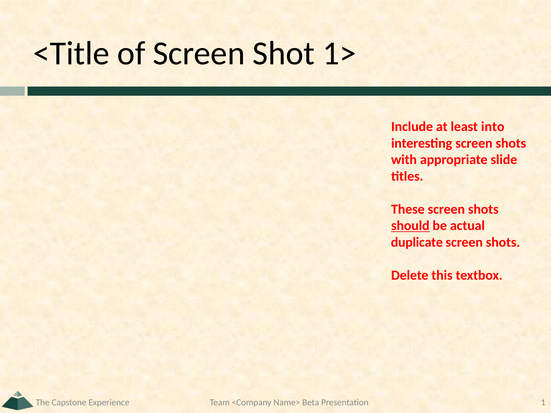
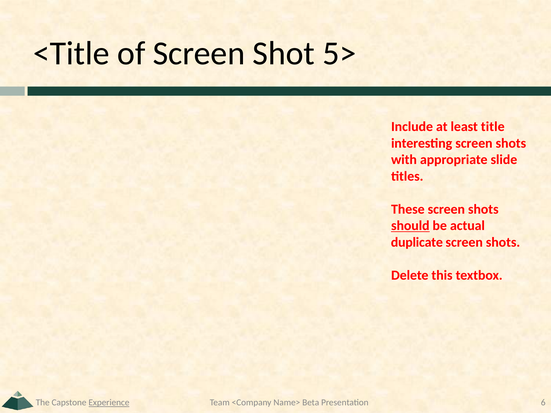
1>: 1> -> 5>
into: into -> title
Experience underline: none -> present
1: 1 -> 6
